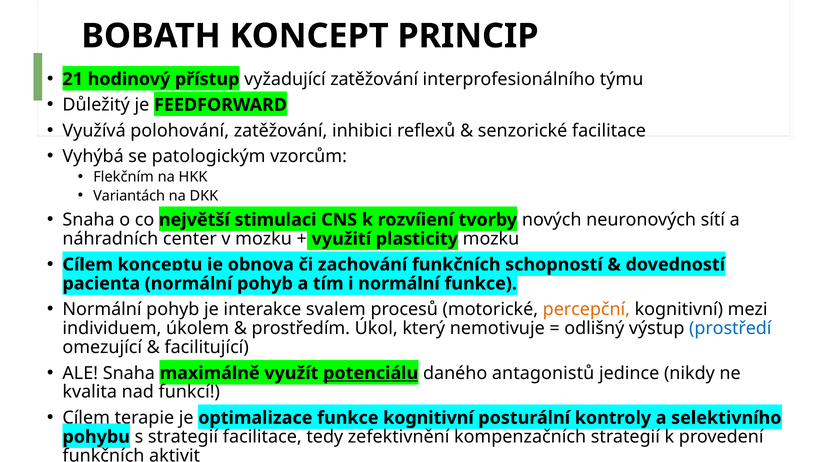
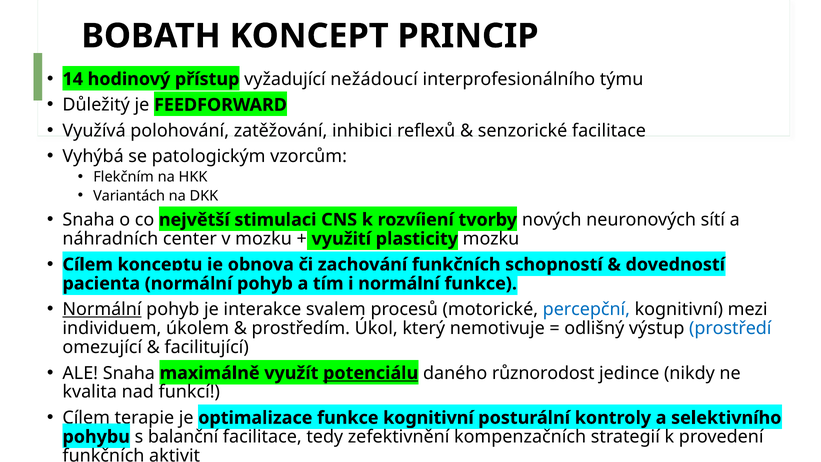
21: 21 -> 14
vyžadující zatěžování: zatěžování -> nežádoucí
Normální at (102, 309) underline: none -> present
percepční colour: orange -> blue
antagonistů: antagonistů -> různorodost
s strategií: strategií -> balanční
